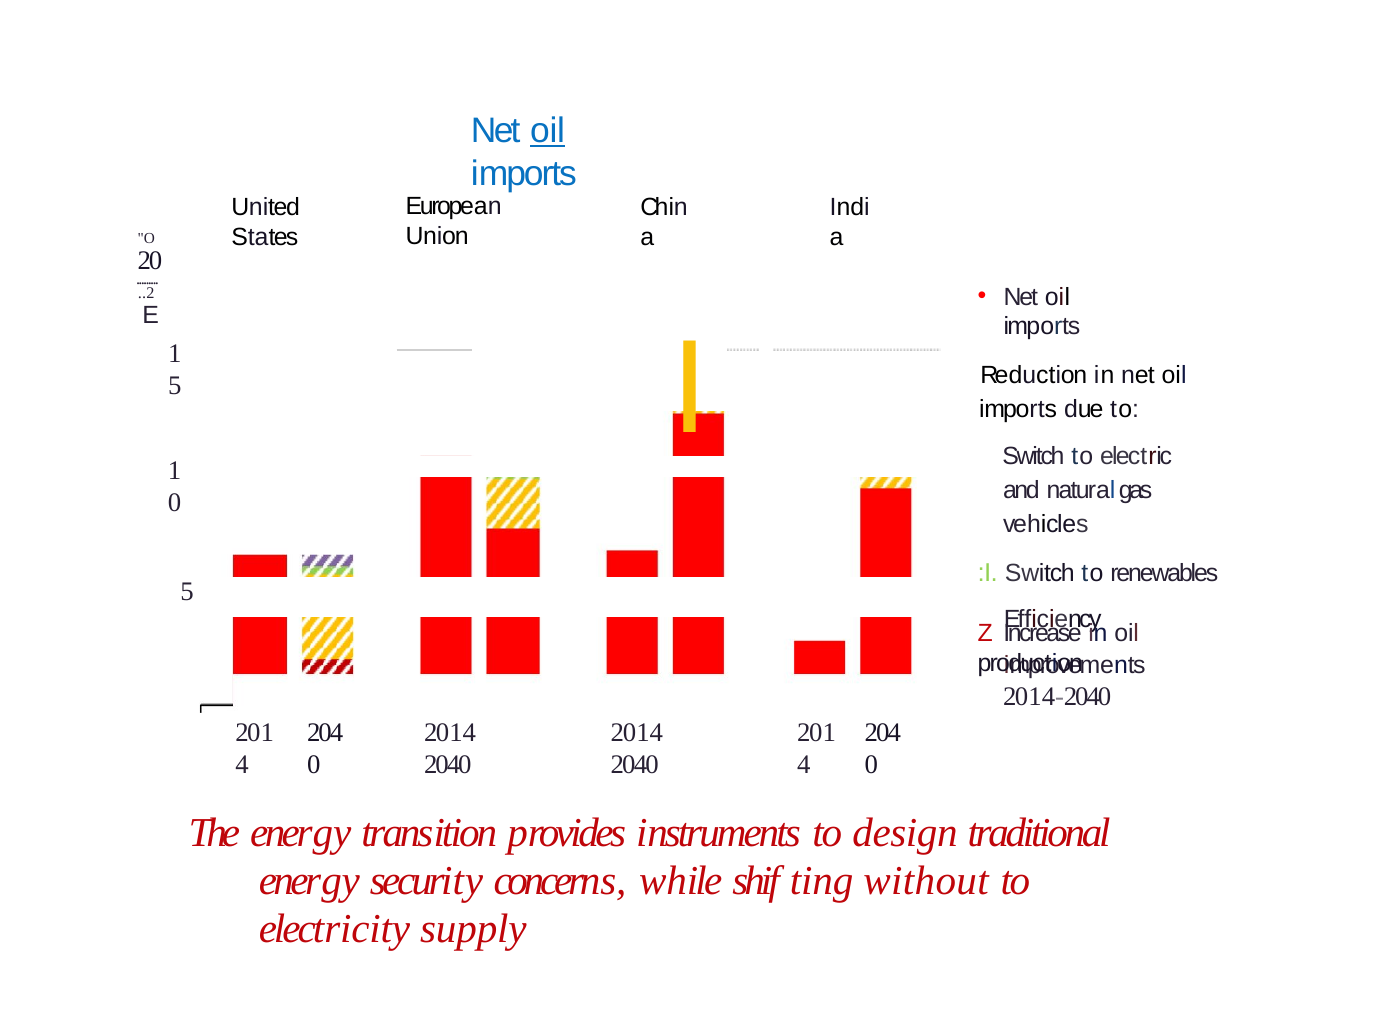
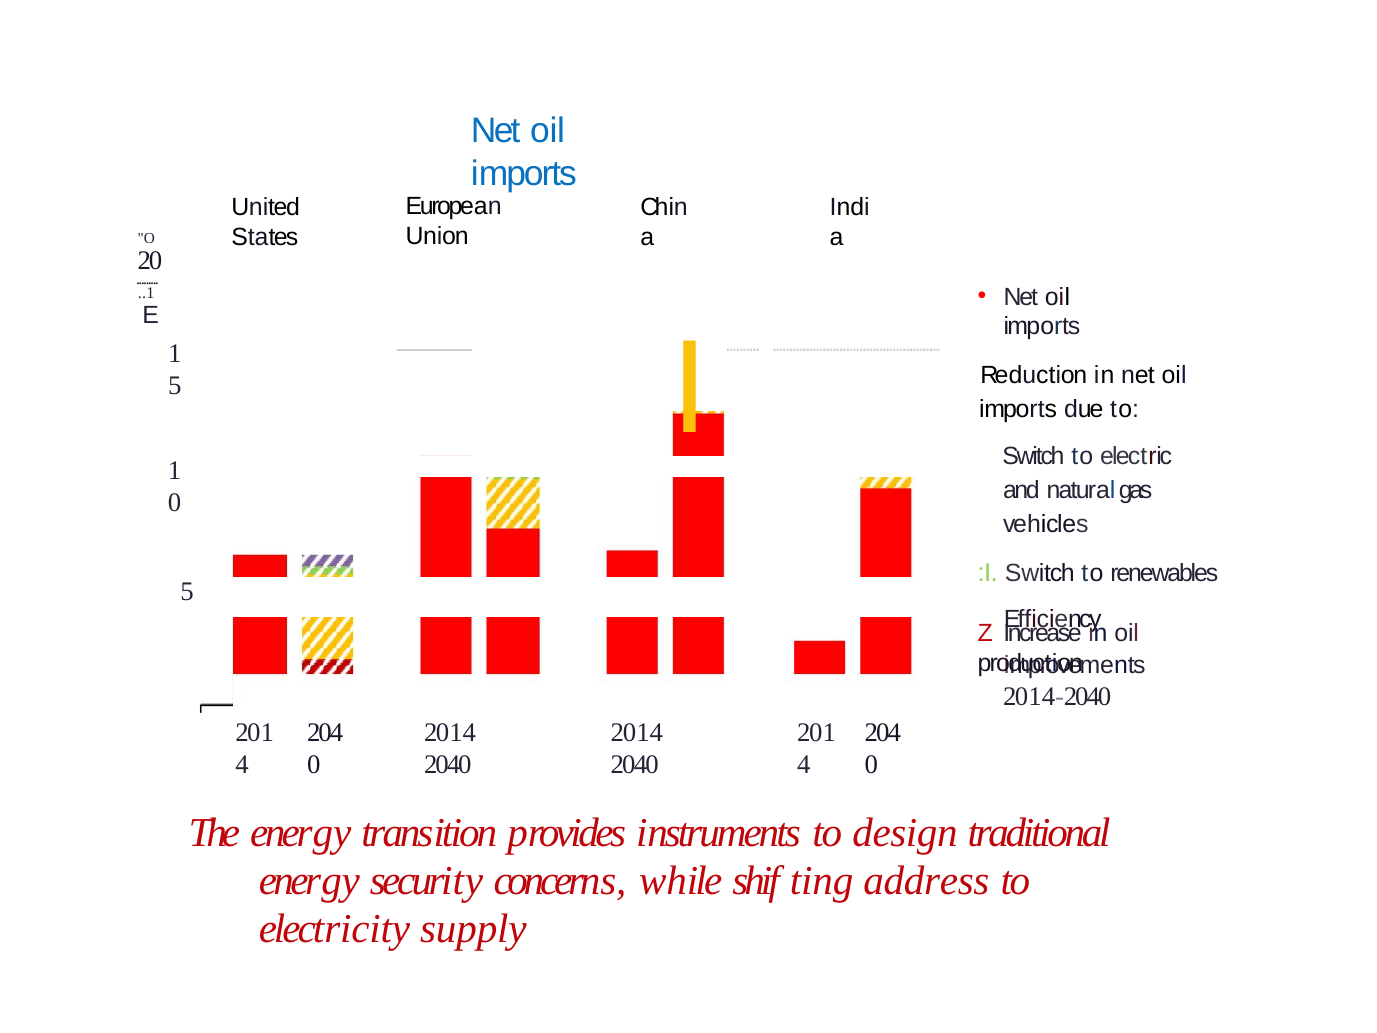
oil at (548, 131) underline: present -> none
..2: ..2 -> ..1
without: without -> address
